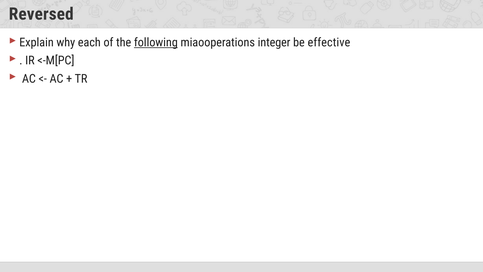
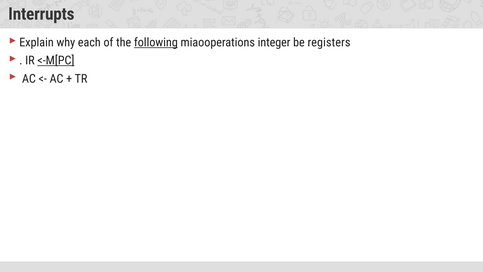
Reversed: Reversed -> Interrupts
effective: effective -> registers
<-M[PC underline: none -> present
